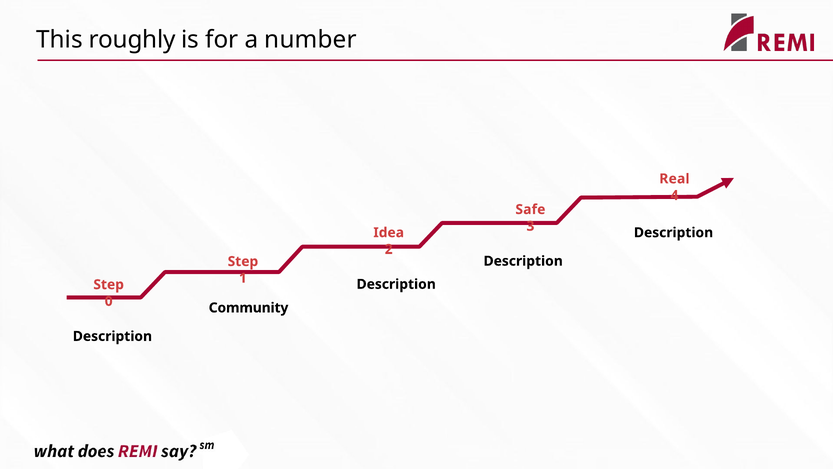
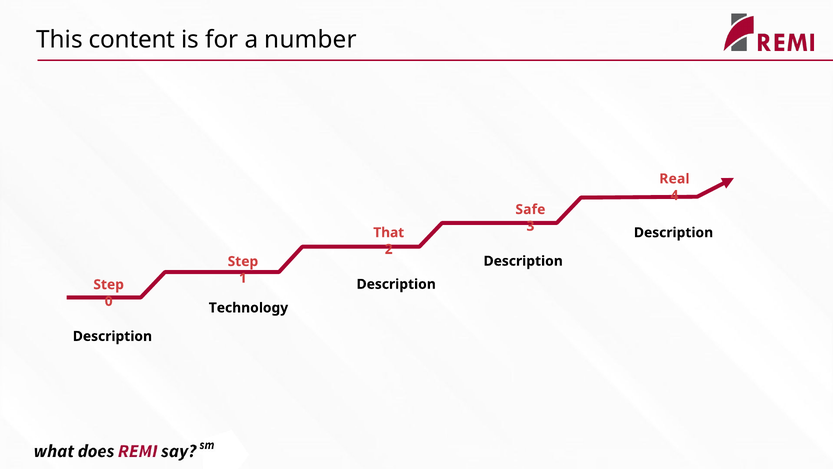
roughly: roughly -> content
Idea: Idea -> That
Community: Community -> Technology
